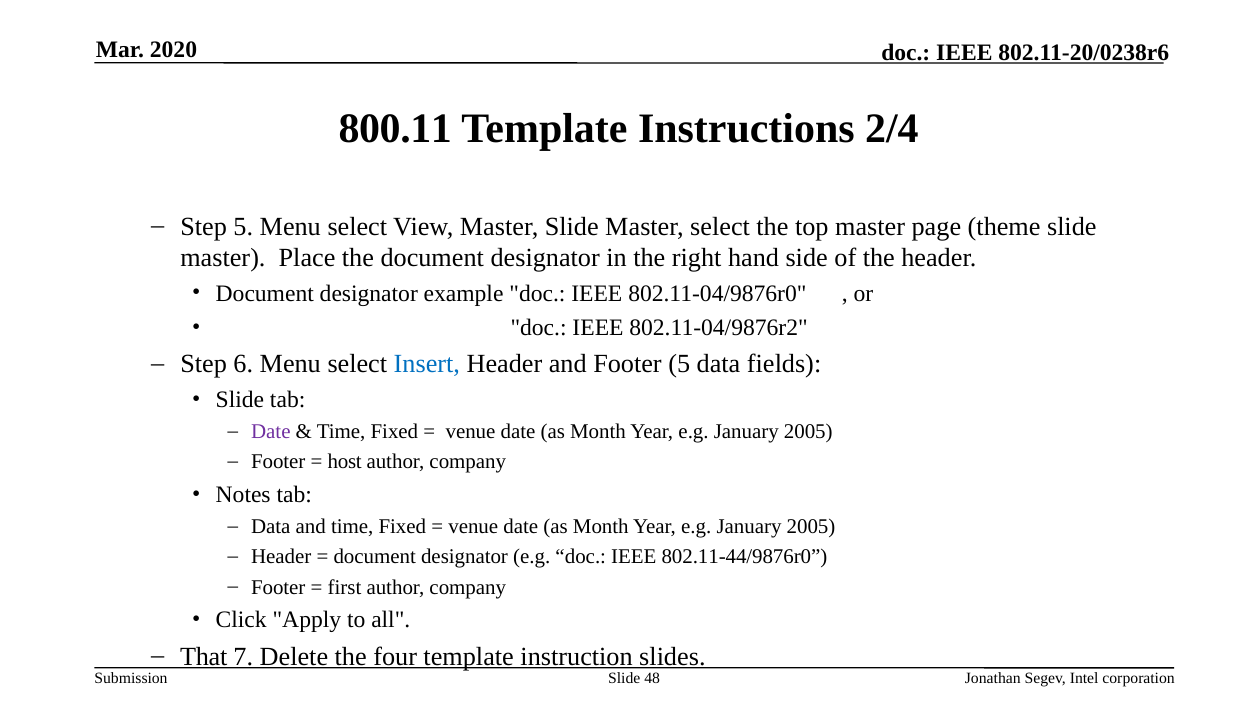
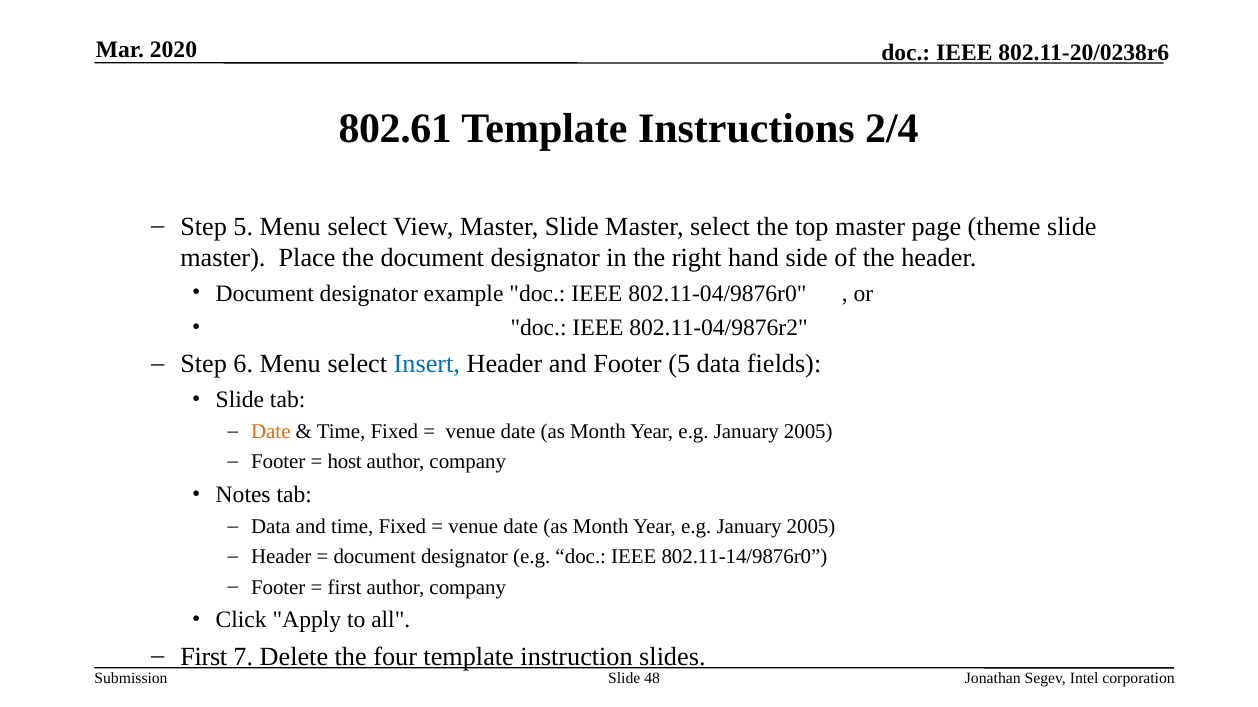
800.11: 800.11 -> 802.61
Date at (271, 432) colour: purple -> orange
802.11-44/9876r0: 802.11-44/9876r0 -> 802.11-14/9876r0
That at (204, 657): That -> First
